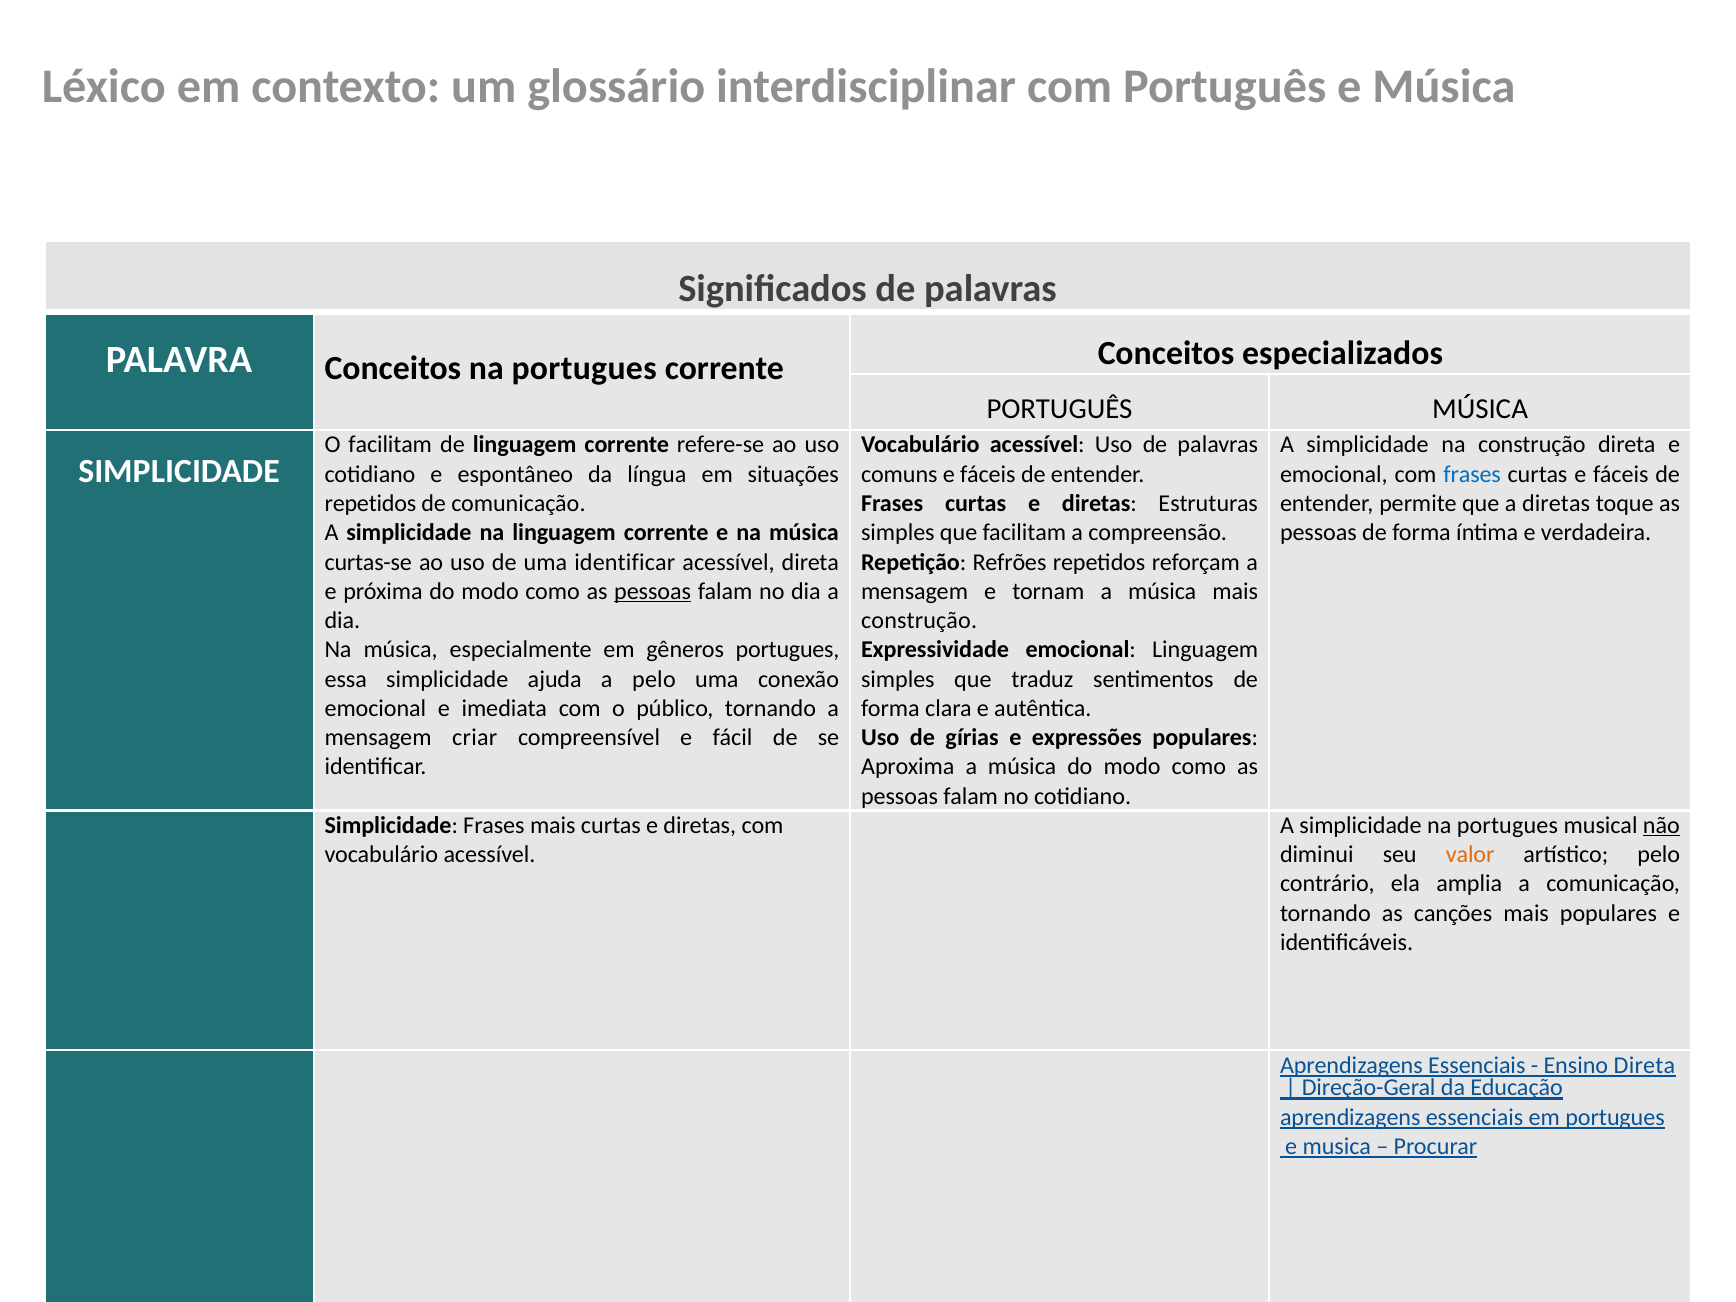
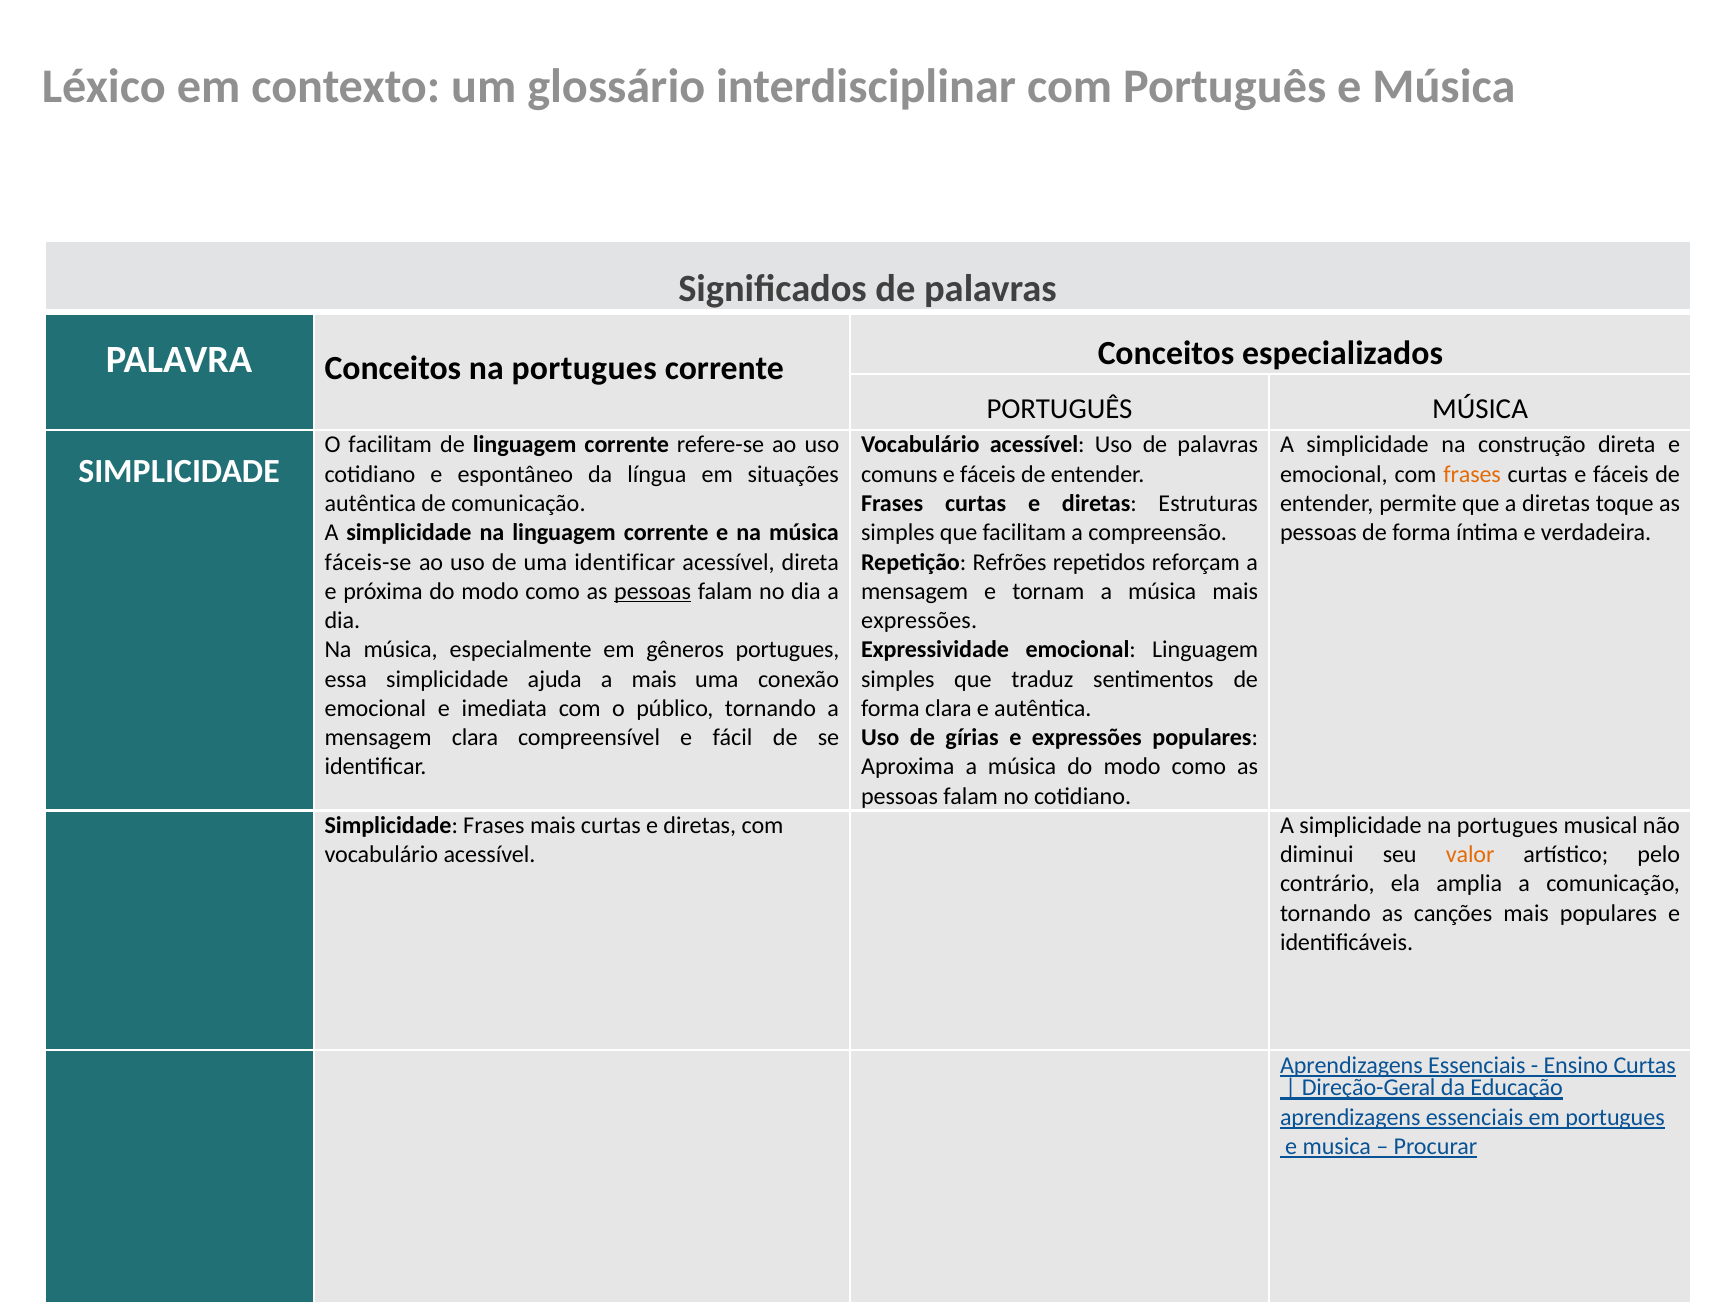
frases at (1472, 474) colour: blue -> orange
repetidos at (370, 504): repetidos -> autêntica
curtas-se: curtas-se -> fáceis-se
construção at (919, 621): construção -> expressões
a pelo: pelo -> mais
mensagem criar: criar -> clara
não underline: present -> none
Ensino Direta: Direta -> Curtas
